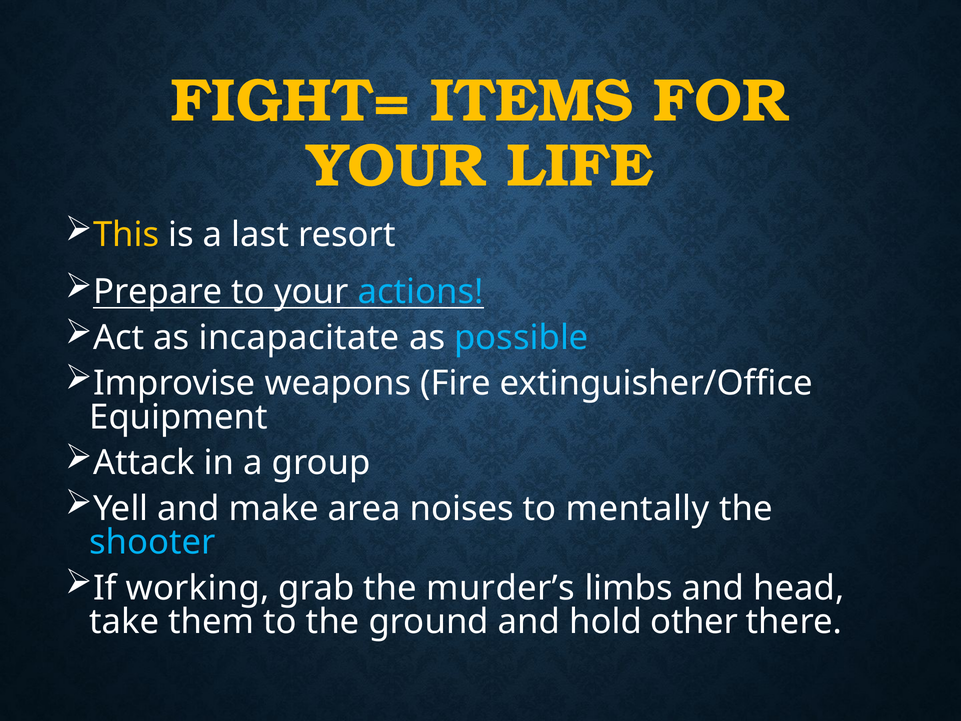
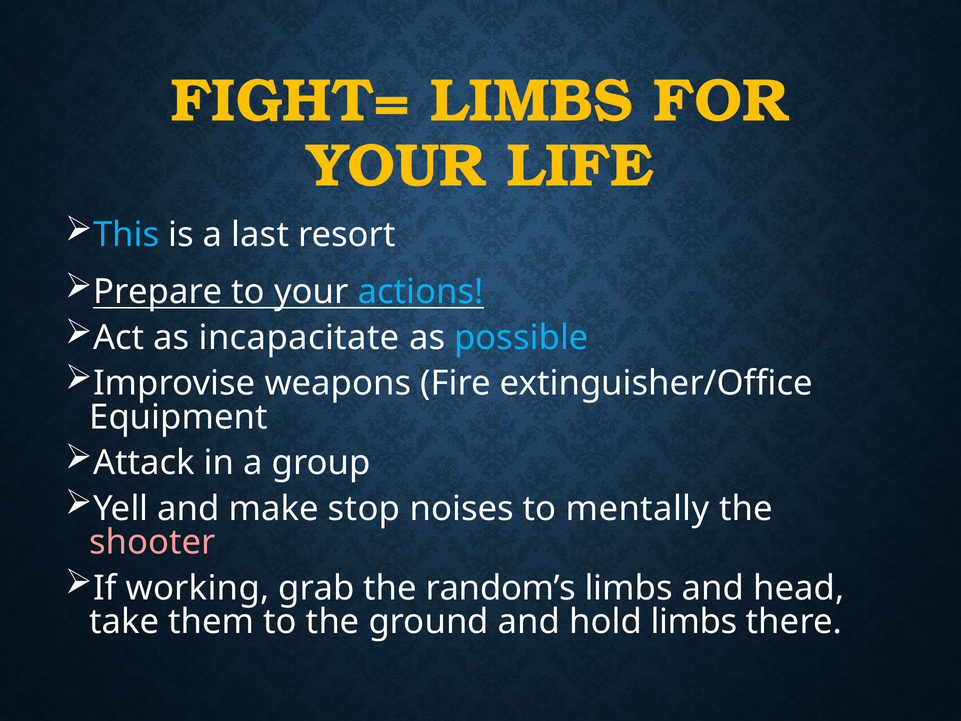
FIGHT= ITEMS: ITEMS -> LIMBS
This colour: yellow -> light blue
area: area -> stop
shooter colour: light blue -> pink
murder’s: murder’s -> random’s
hold other: other -> limbs
